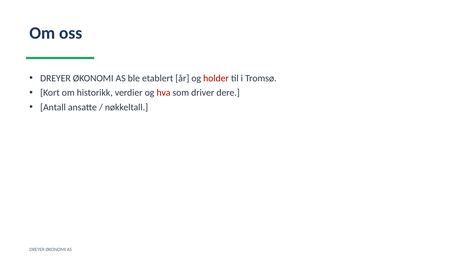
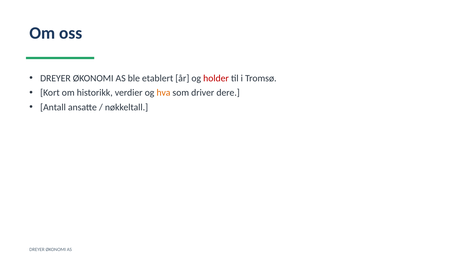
hva colour: red -> orange
